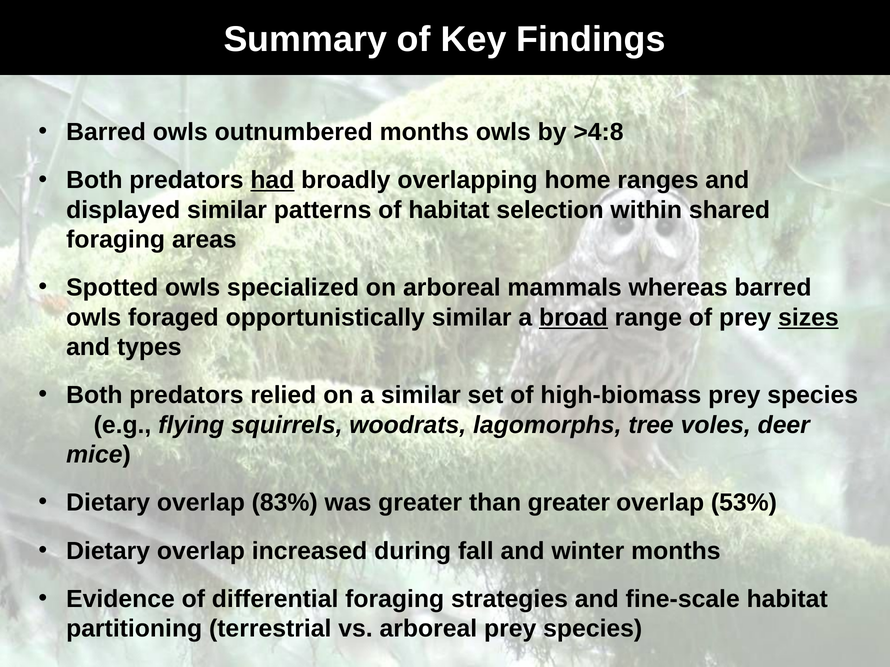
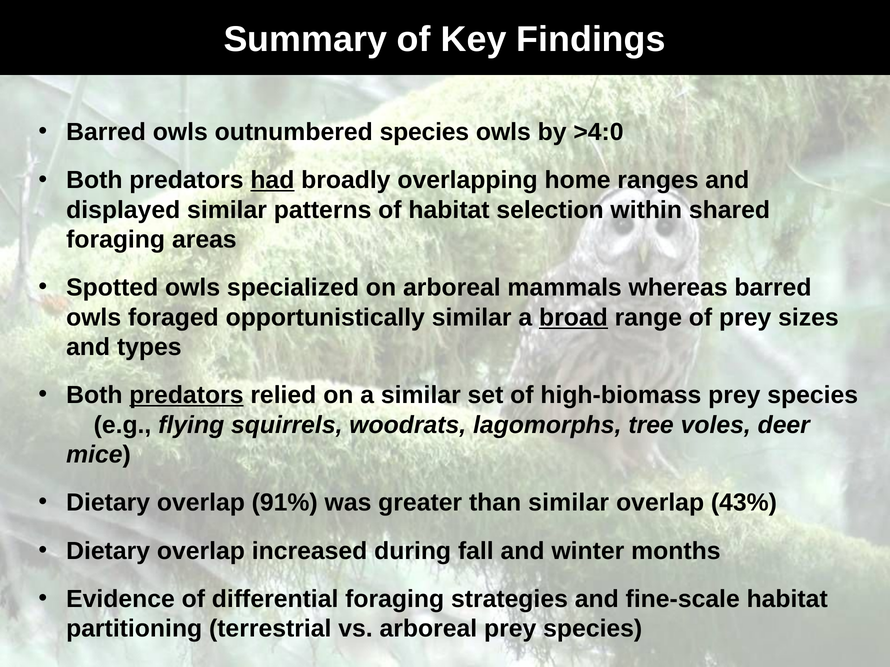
outnumbered months: months -> species
>4:8: >4:8 -> >4:0
sizes underline: present -> none
predators at (186, 396) underline: none -> present
83%: 83% -> 91%
than greater: greater -> similar
53%: 53% -> 43%
